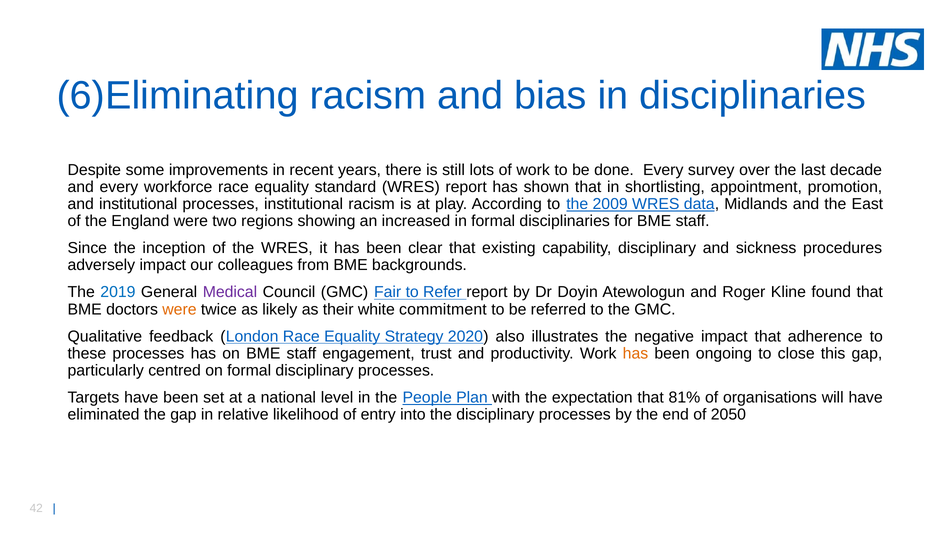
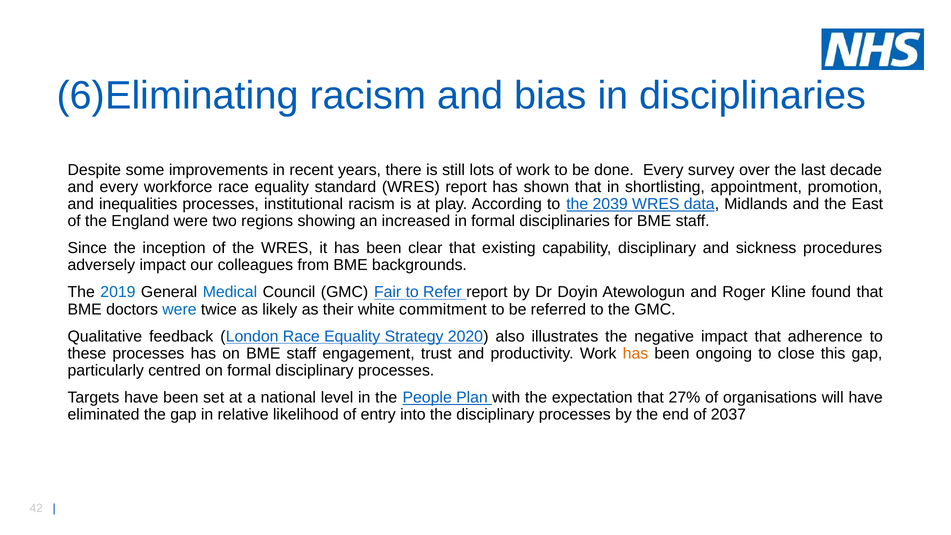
and institutional: institutional -> inequalities
2009: 2009 -> 2039
Medical colour: purple -> blue
were at (179, 309) colour: orange -> blue
81%: 81% -> 27%
2050: 2050 -> 2037
